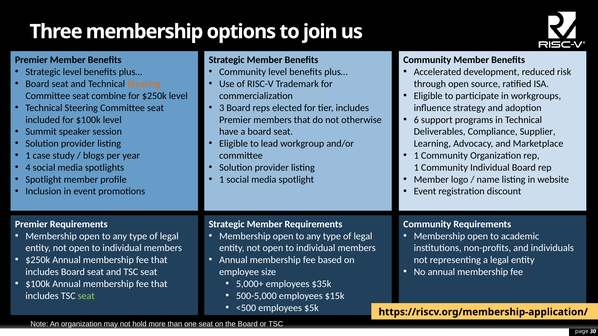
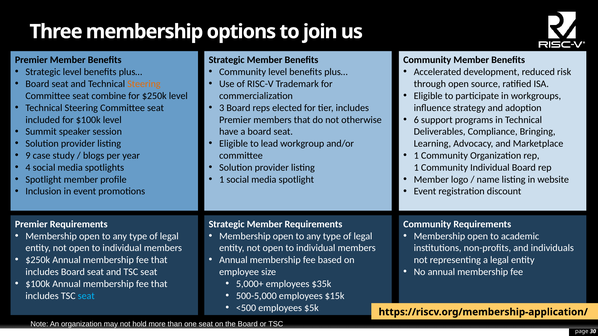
Supplier: Supplier -> Bringing
1 at (28, 156): 1 -> 9
seat at (86, 296) colour: light green -> light blue
